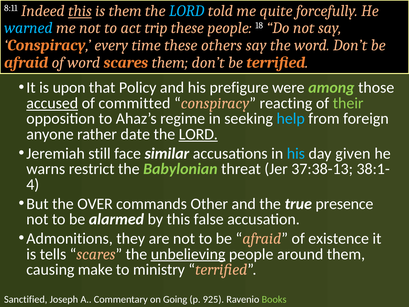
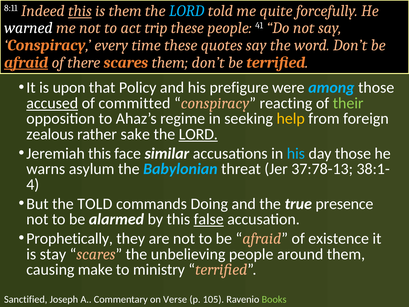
warned colour: light blue -> white
18: 18 -> 41
others: others -> quotes
afraid at (26, 62) underline: none -> present
of word: word -> there
among colour: light green -> light blue
help colour: light blue -> yellow
anyone: anyone -> zealous
date: date -> sake
Jeremiah still: still -> this
day given: given -> those
restrict: restrict -> asylum
Babylonian colour: light green -> light blue
37:38-13: 37:38-13 -> 37:78-13
the OVER: OVER -> TOLD
Other: Other -> Doing
false underline: none -> present
Admonitions: Admonitions -> Prophetically
tells: tells -> stay
unbelieving underline: present -> none
Going: Going -> Verse
925: 925 -> 105
